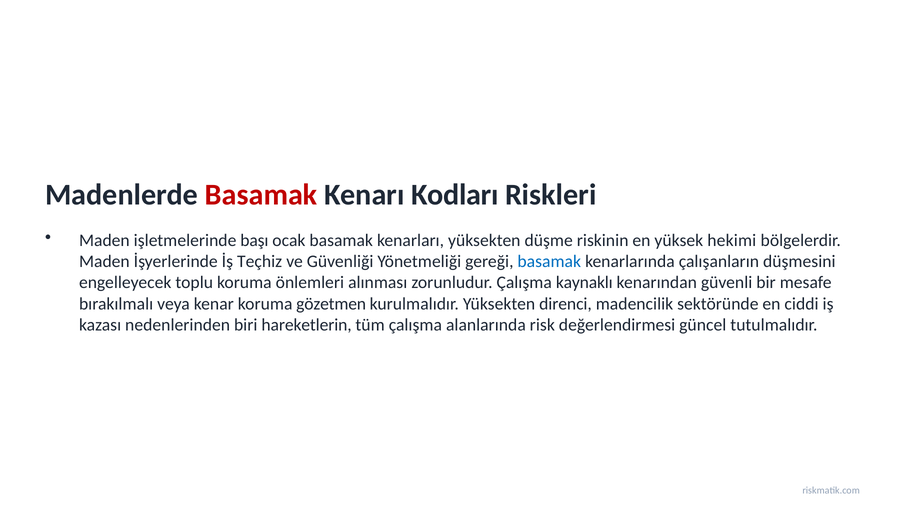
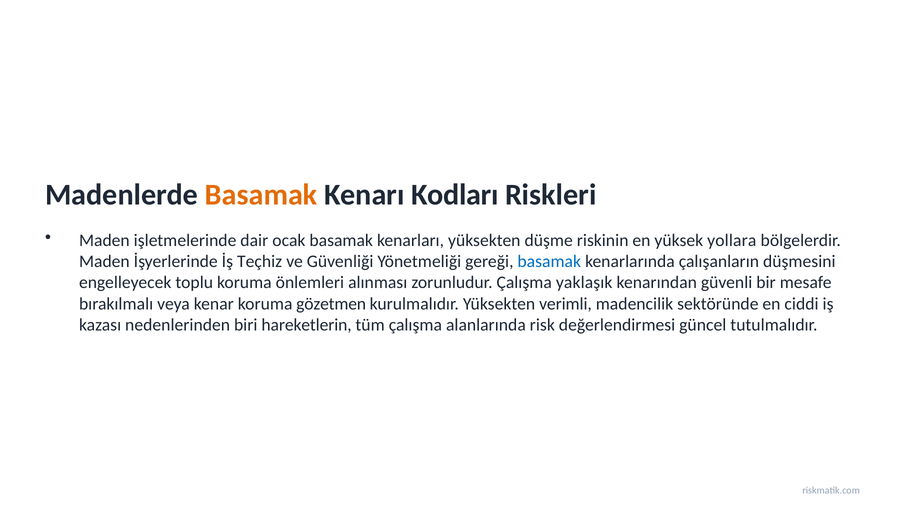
Basamak at (261, 195) colour: red -> orange
başı: başı -> dair
hekimi: hekimi -> yollara
kaynaklı: kaynaklı -> yaklaşık
direnci: direnci -> verimli
